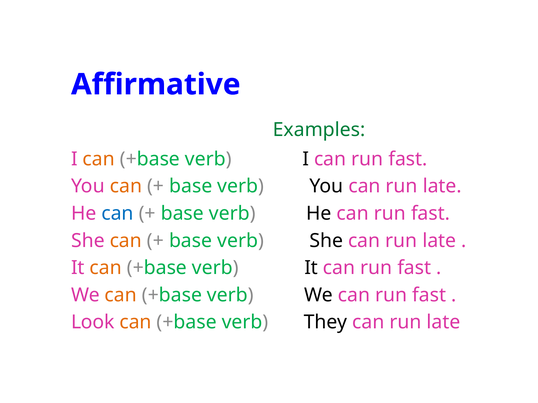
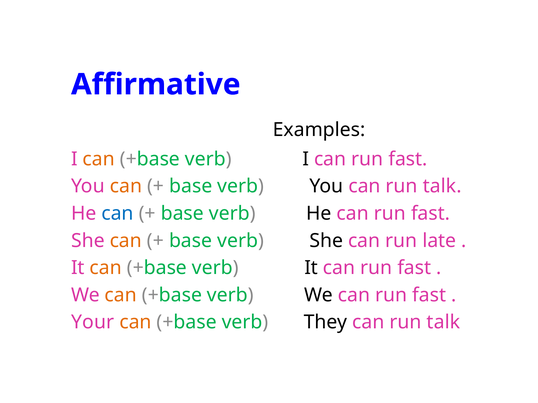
Examples colour: green -> black
You can run late: late -> talk
Look: Look -> Your
They can run late: late -> talk
